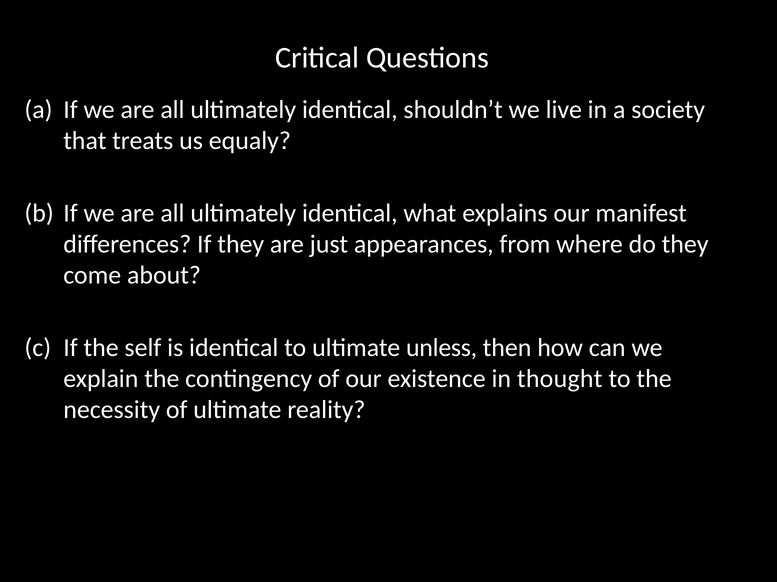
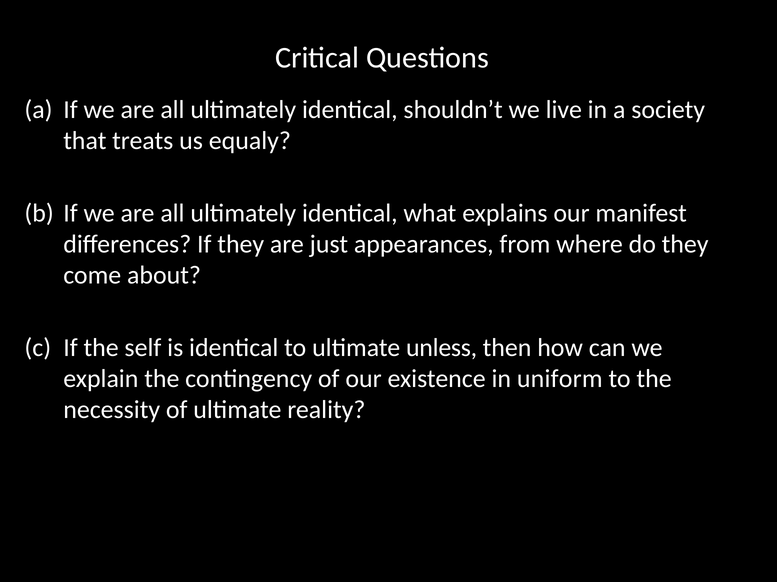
thought: thought -> uniform
